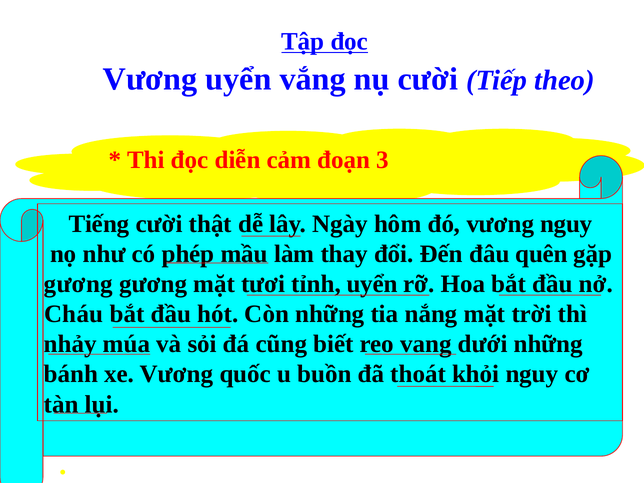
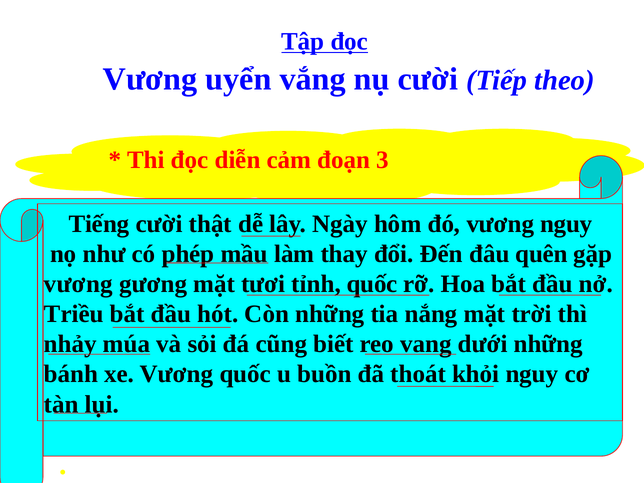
gương at (78, 284): gương -> vương
tỉnh uyển: uyển -> quốc
Cháu: Cháu -> Triều
